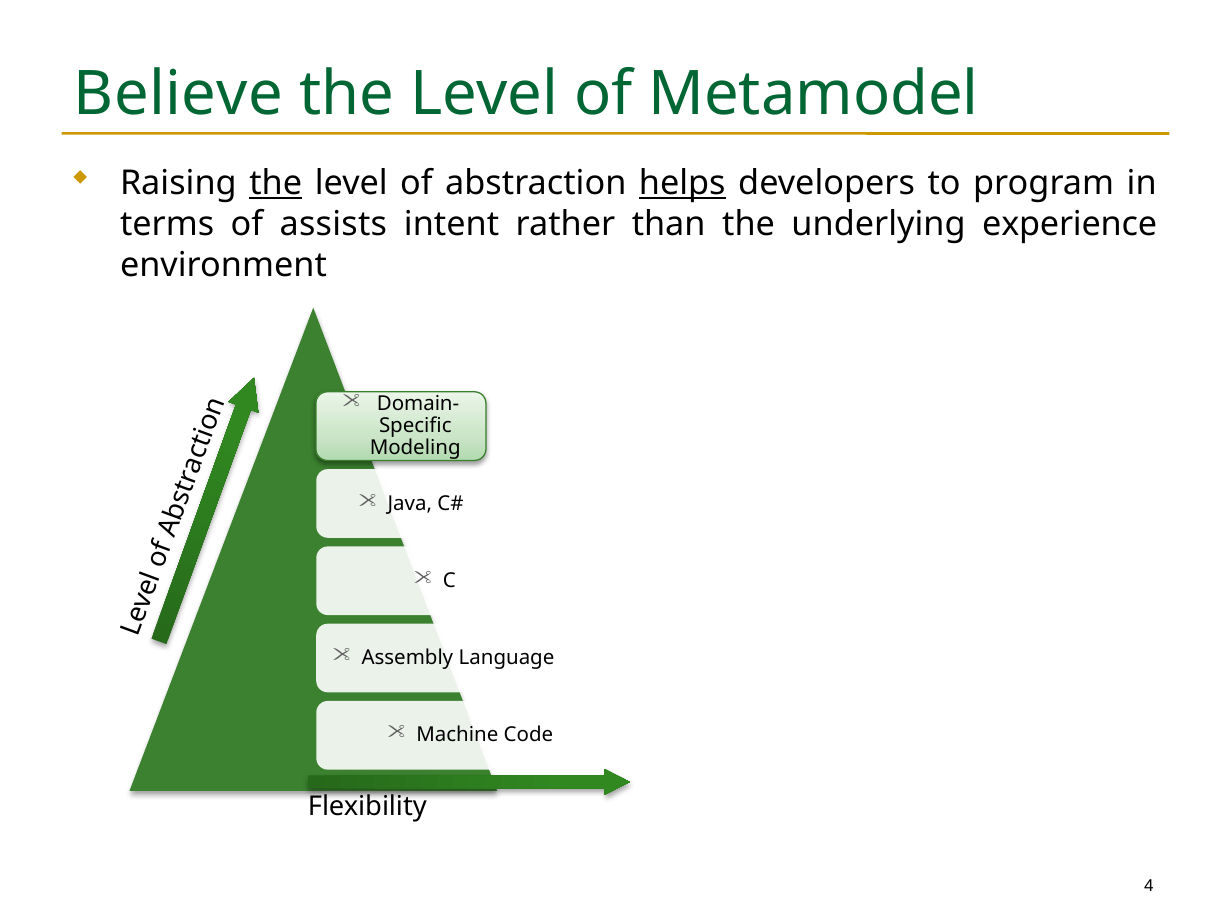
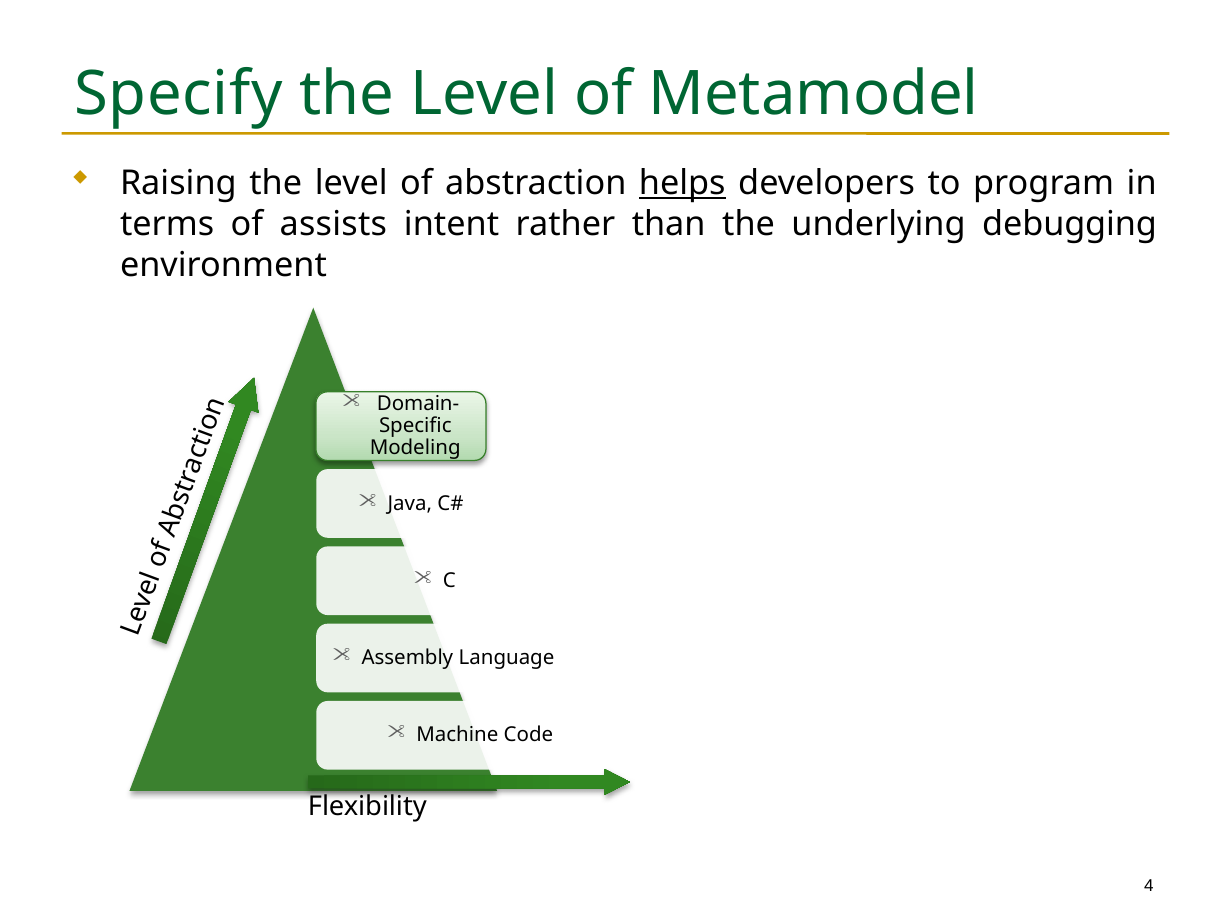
Believe: Believe -> Specify
the at (276, 183) underline: present -> none
experience: experience -> debugging
